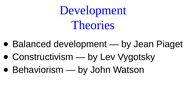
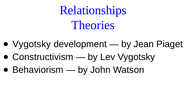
Development at (93, 10): Development -> Relationships
Balanced at (32, 44): Balanced -> Vygotsky
